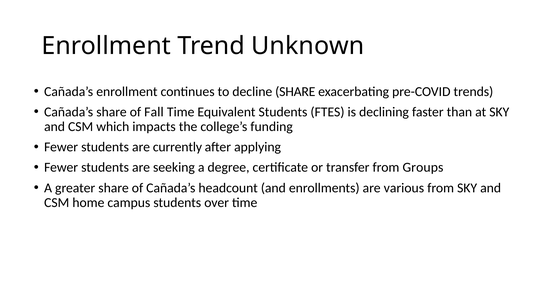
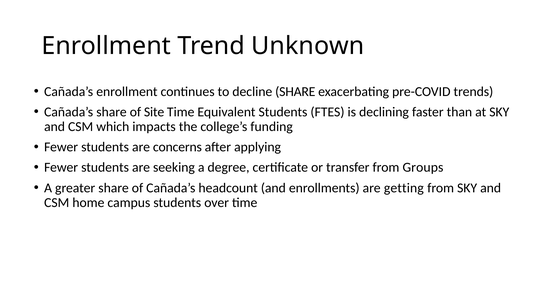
Fall: Fall -> Site
currently: currently -> concerns
various: various -> getting
